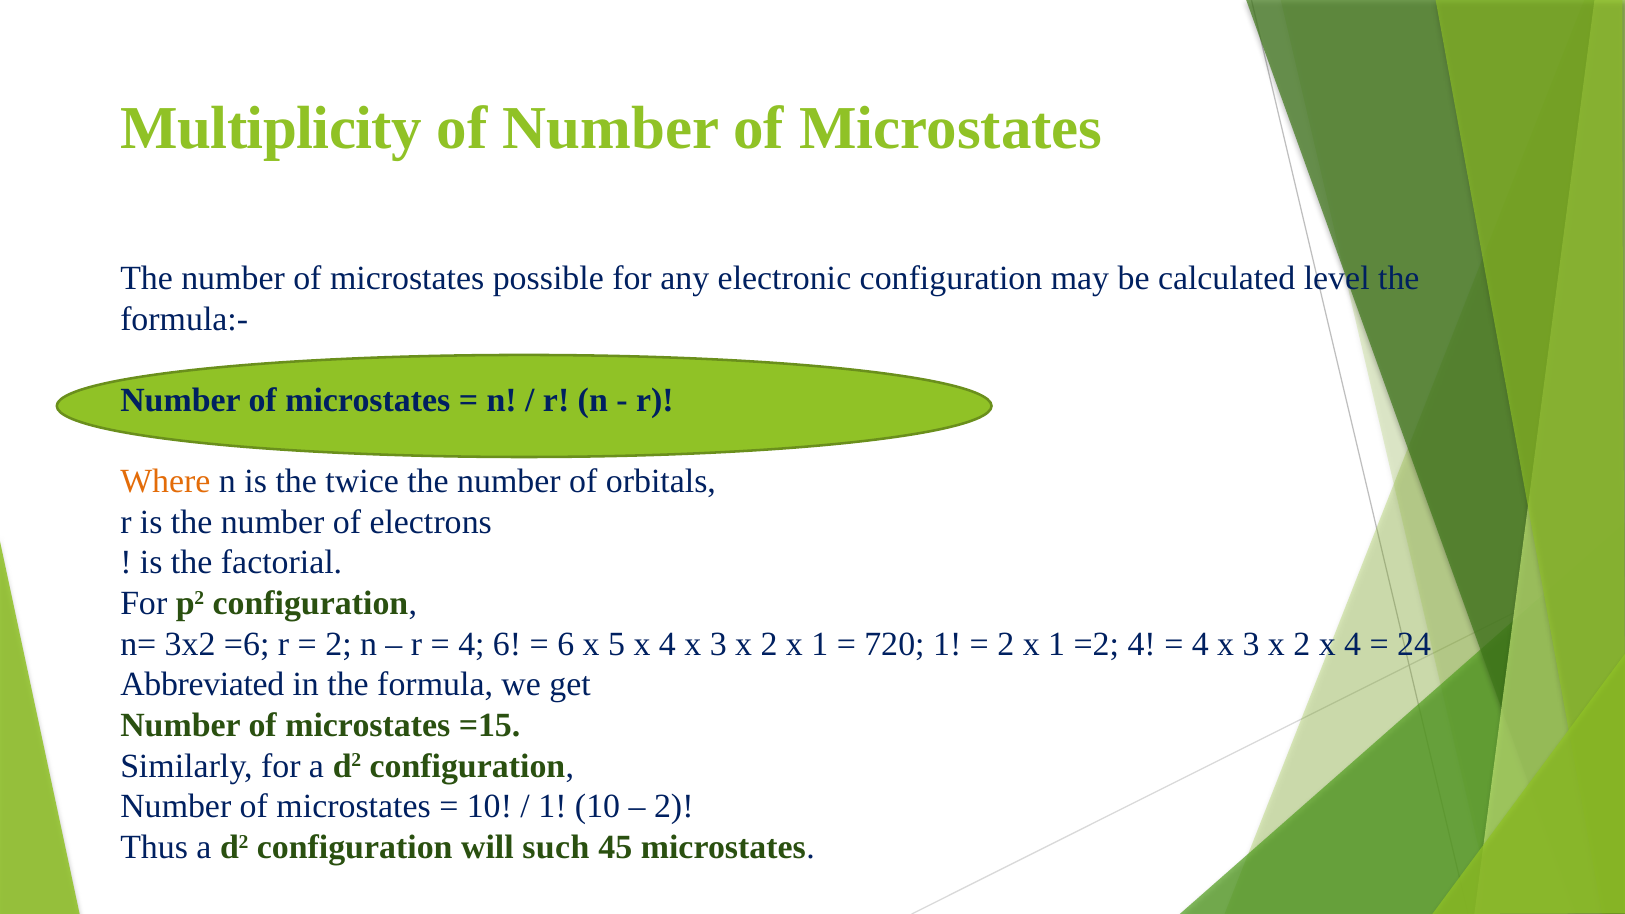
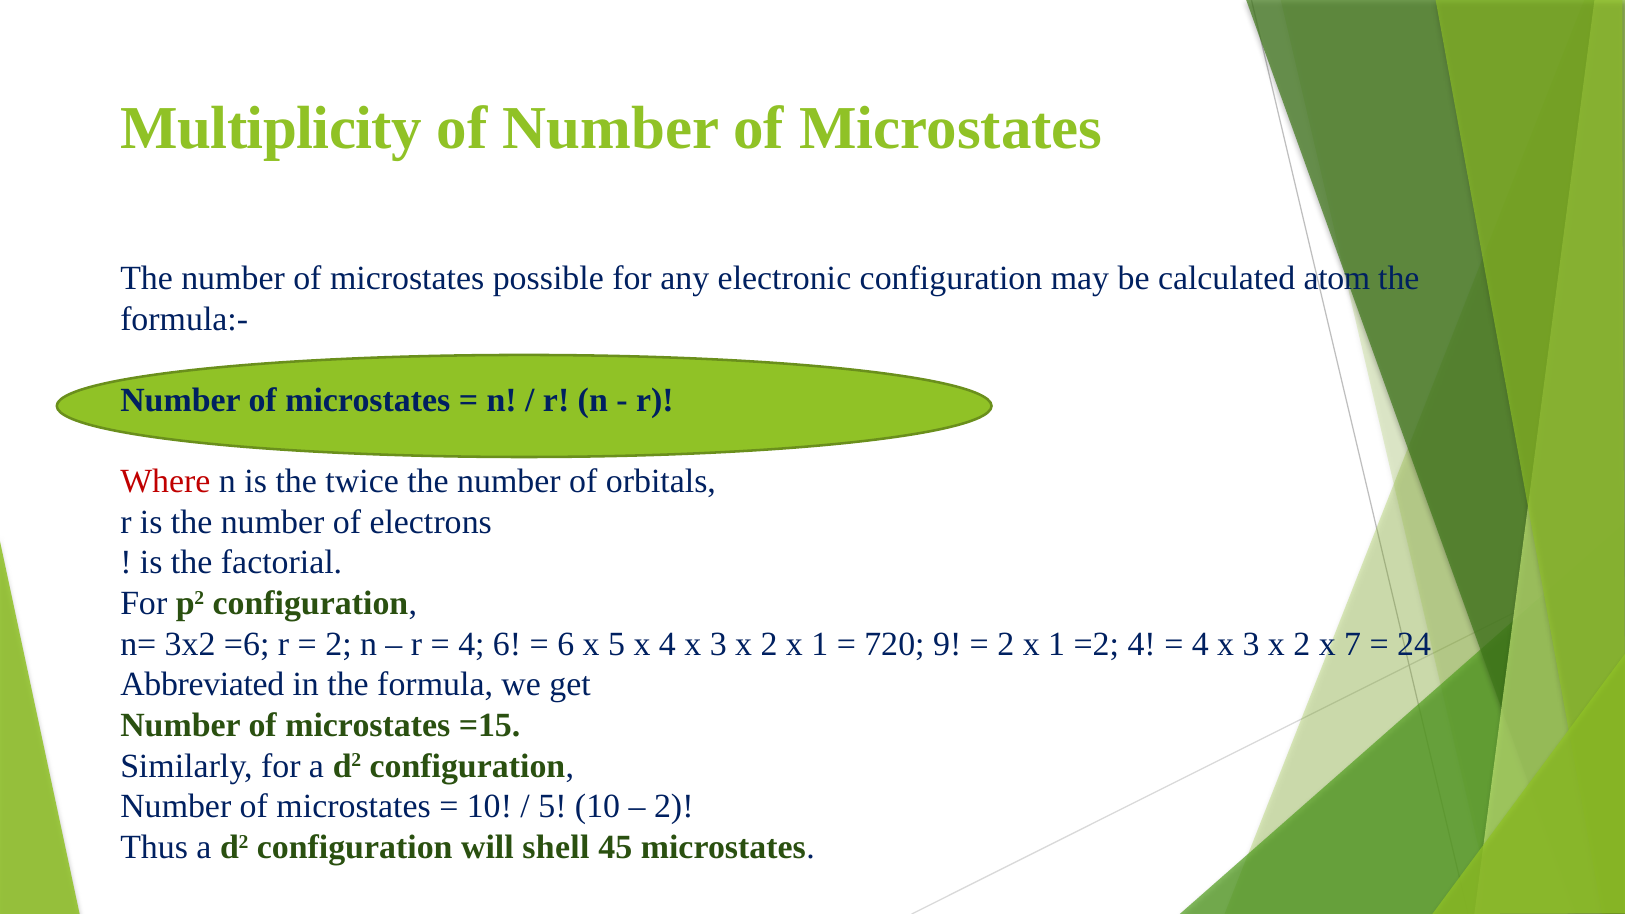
level: level -> atom
Where colour: orange -> red
720 1: 1 -> 9
2 x 4: 4 -> 7
1 at (552, 807): 1 -> 5
such: such -> shell
